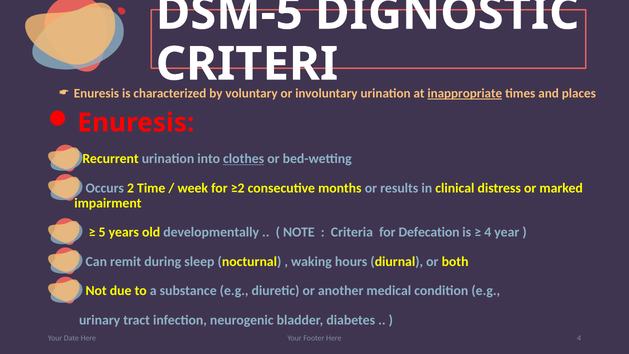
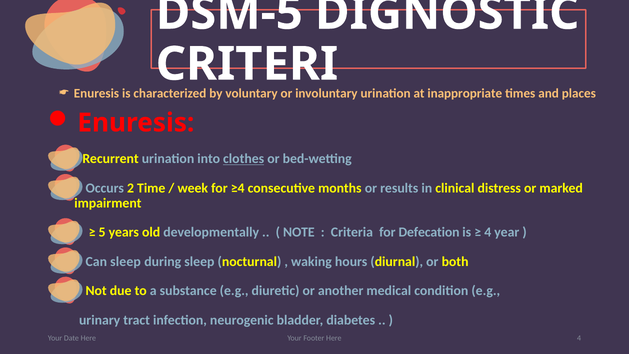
inappropriate underline: present -> none
≥2: ≥2 -> ≥4
Can remit: remit -> sleep
